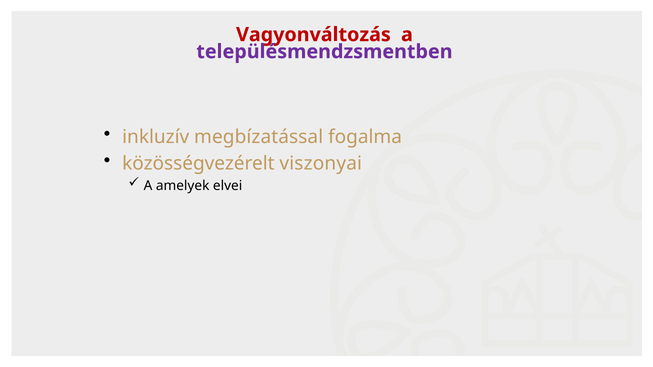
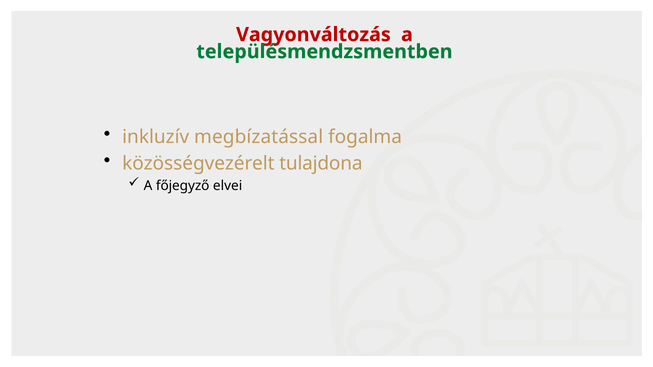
településmendzsmentben colour: purple -> green
viszonyai: viszonyai -> tulajdona
amelyek: amelyek -> főjegyző
